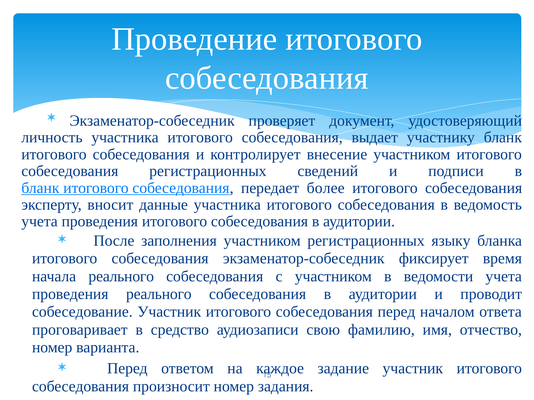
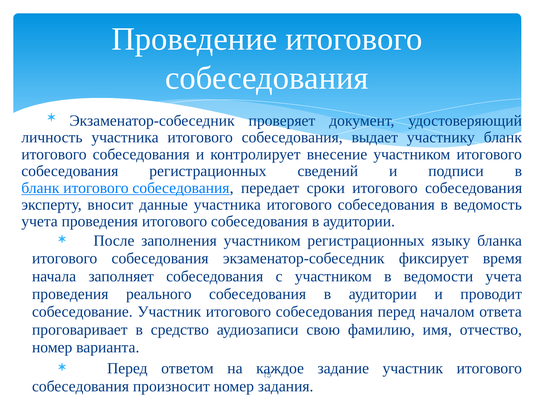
более: более -> сроки
начала реального: реального -> заполняет
